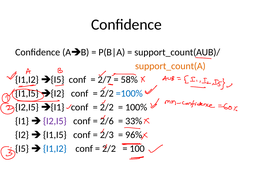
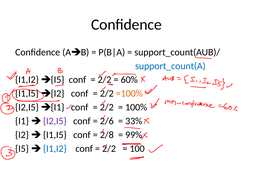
support_count(A colour: orange -> blue
2/7 at (105, 80): 2/7 -> 2/2
58%: 58% -> 60%
=100% colour: blue -> orange
2/3: 2/3 -> 2/8
96%: 96% -> 99%
